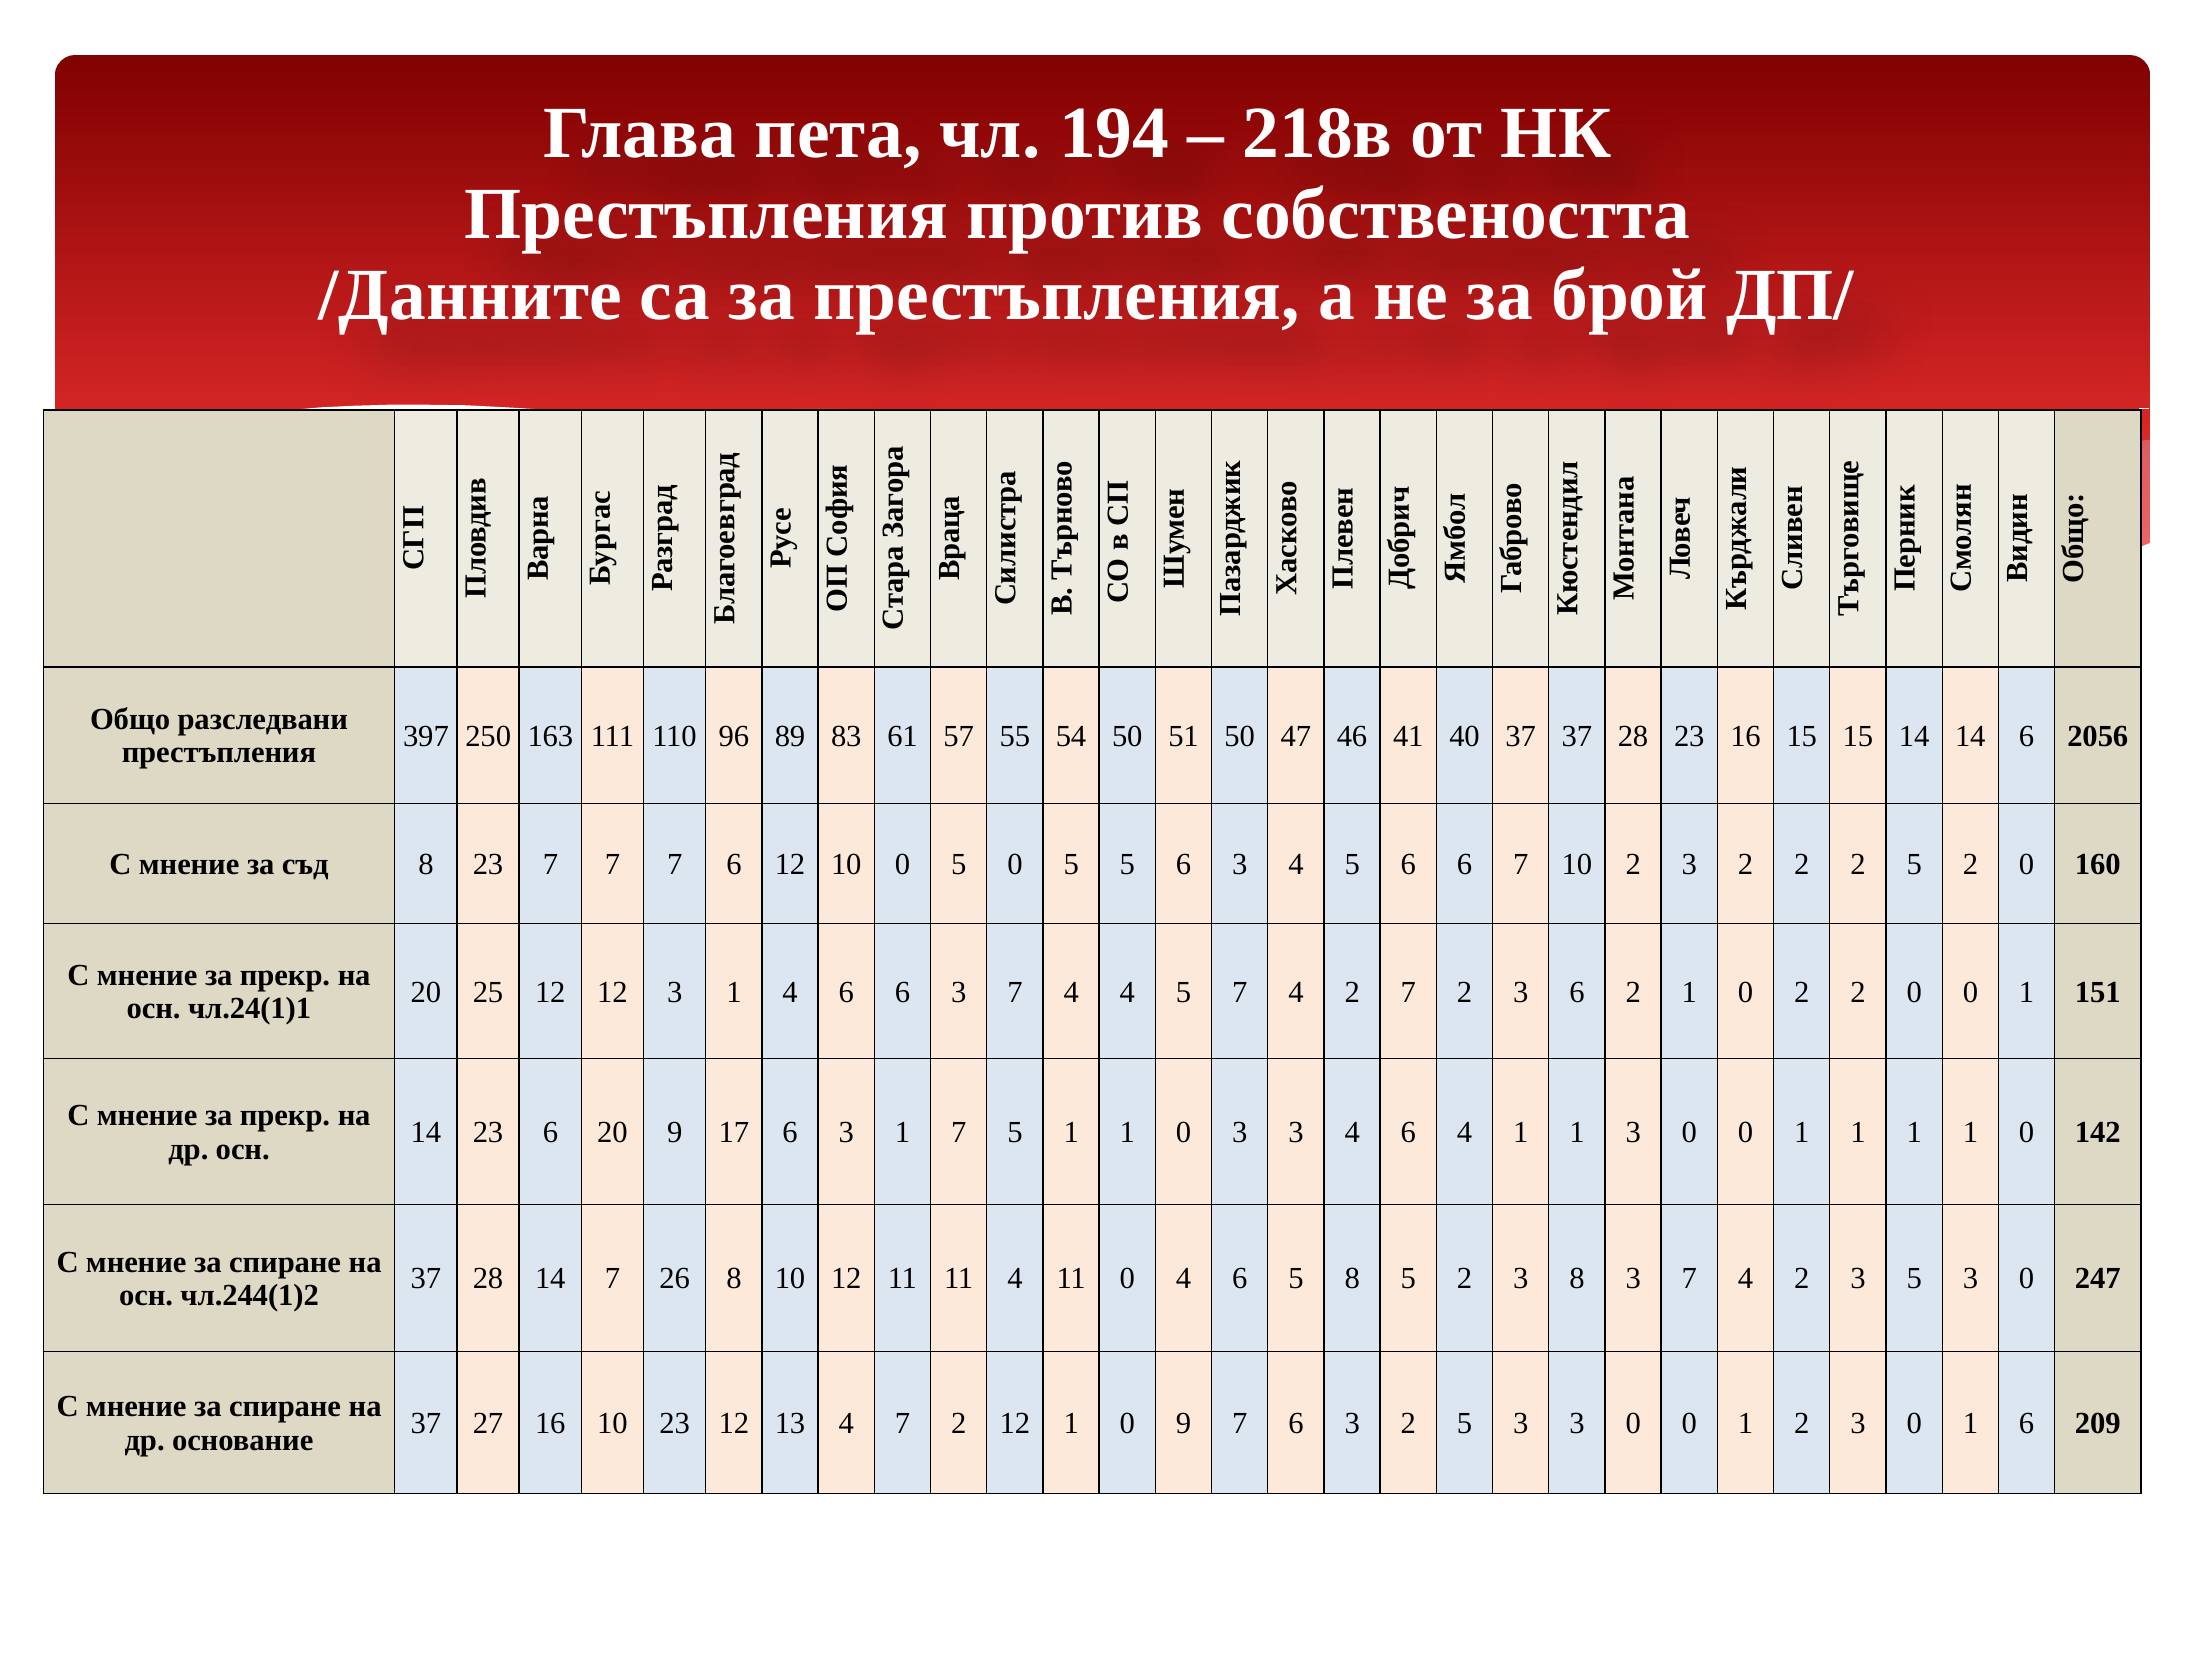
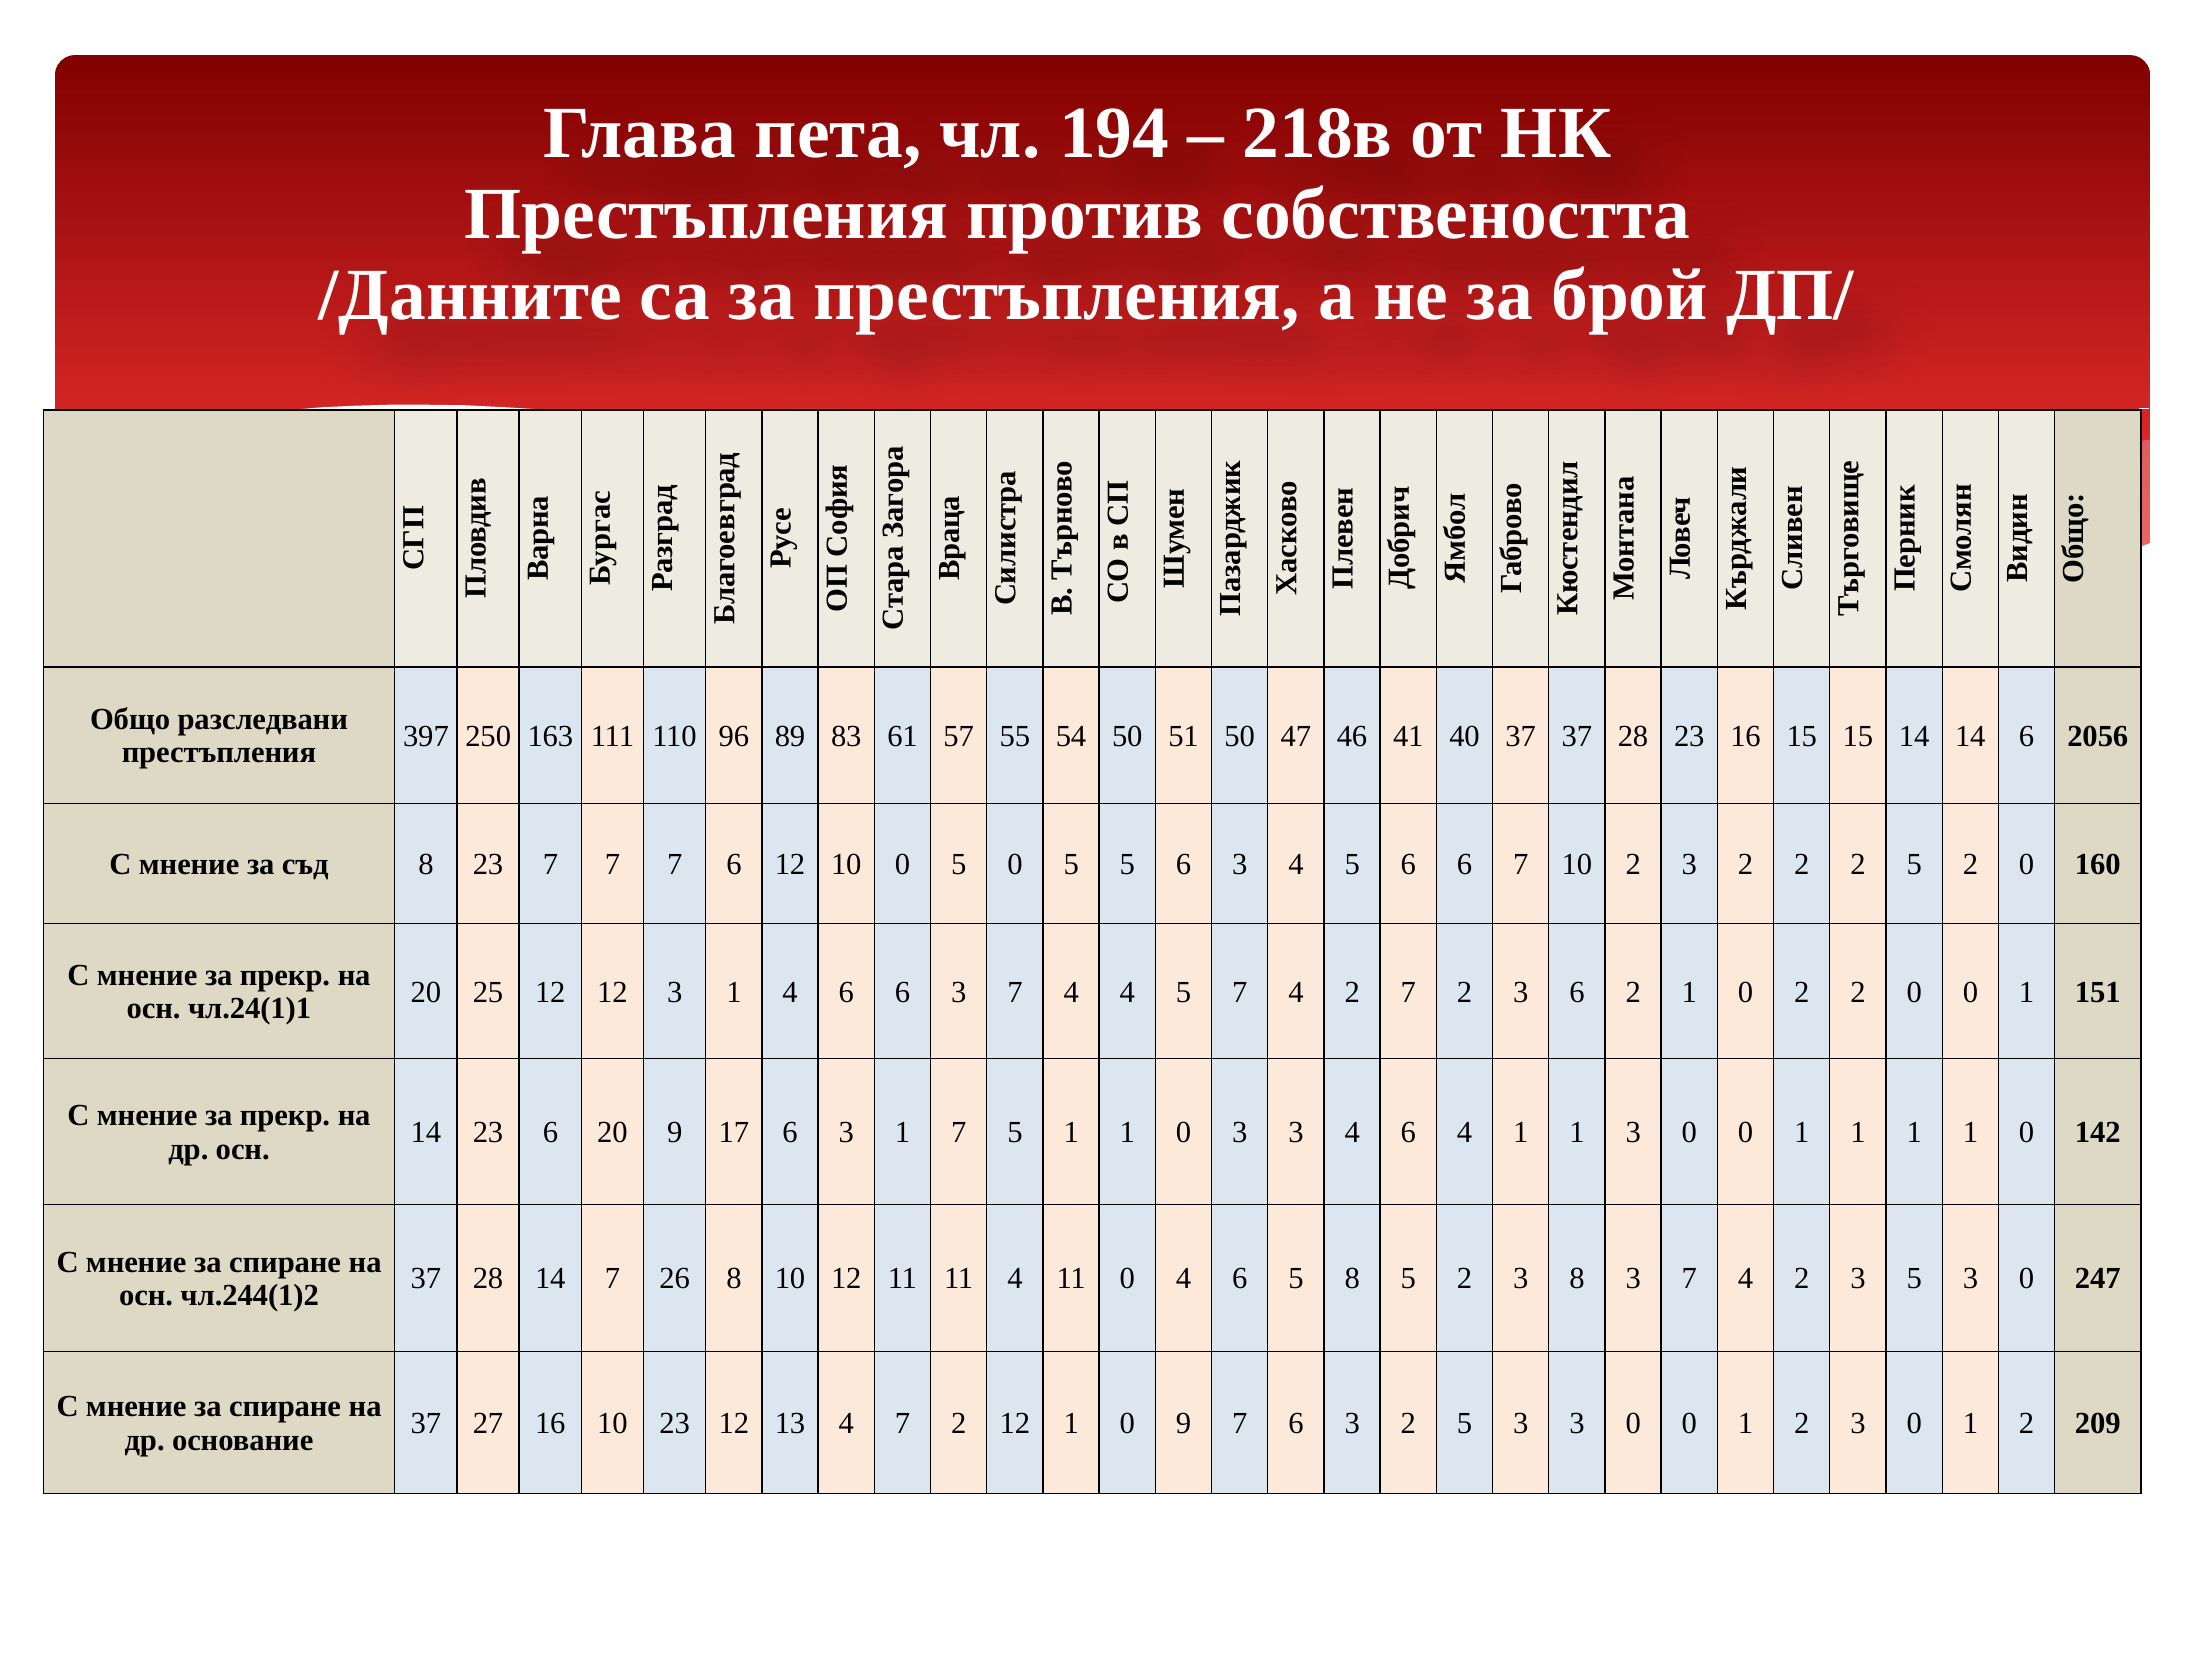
3 0 1 6: 6 -> 2
